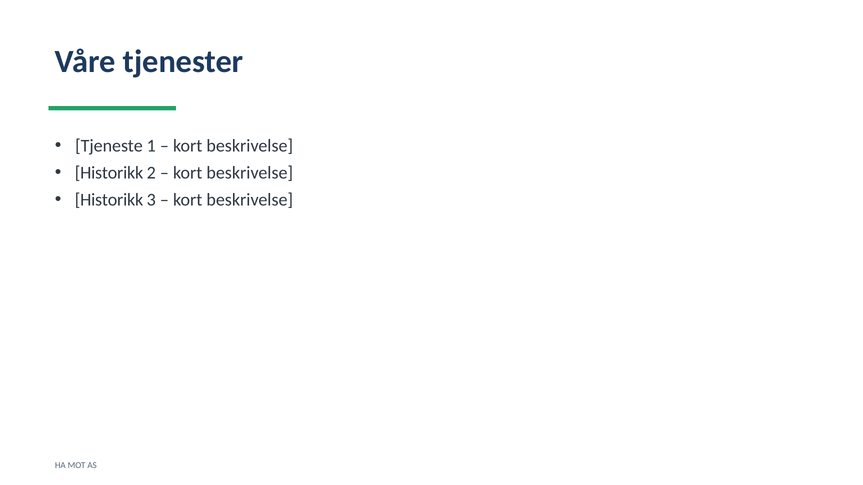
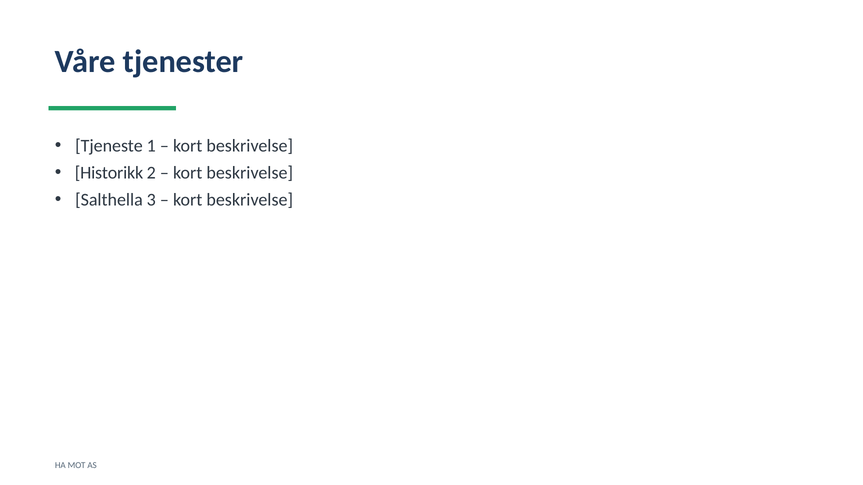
Historikk at (109, 200): Historikk -> Salthella
